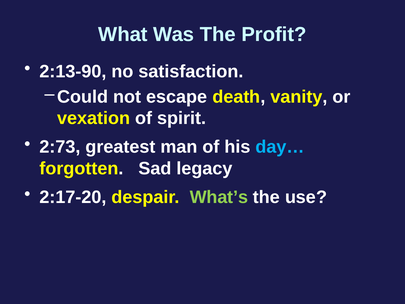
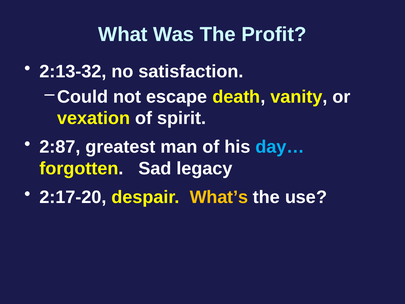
2:13-90: 2:13-90 -> 2:13-32
2:73: 2:73 -> 2:87
What’s colour: light green -> yellow
